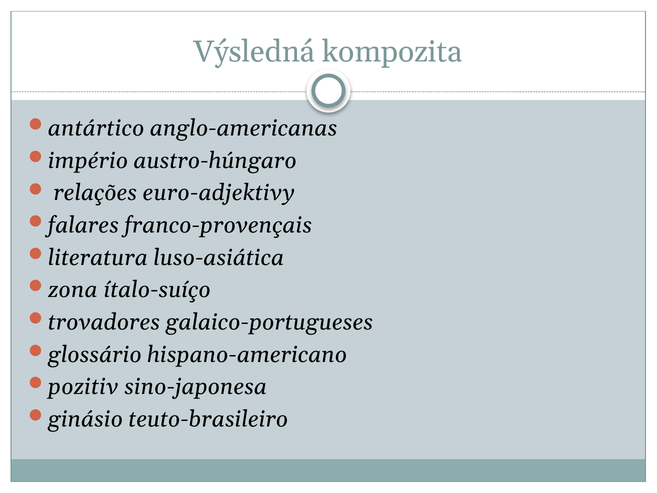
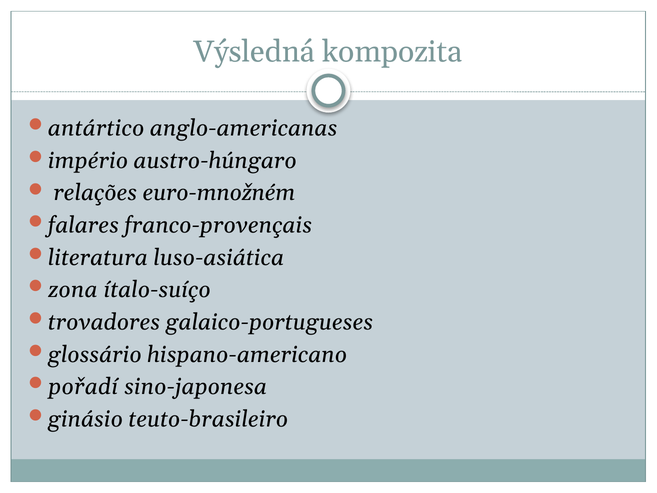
euro-adjektivy: euro-adjektivy -> euro-množném
pozitiv: pozitiv -> pořadí
